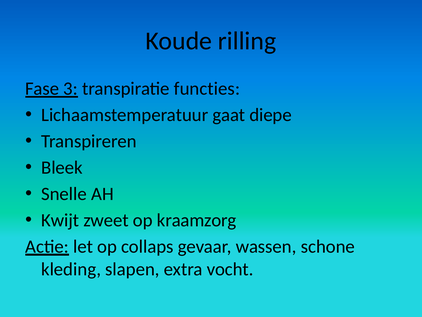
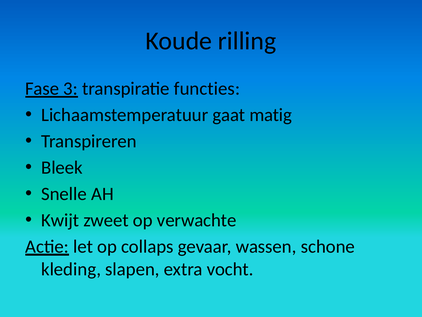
diepe: diepe -> matig
kraamzorg: kraamzorg -> verwachte
